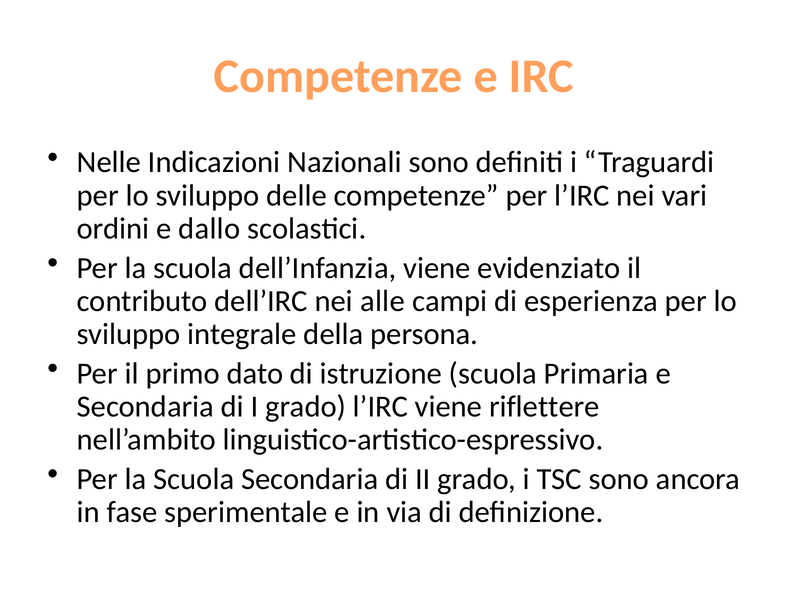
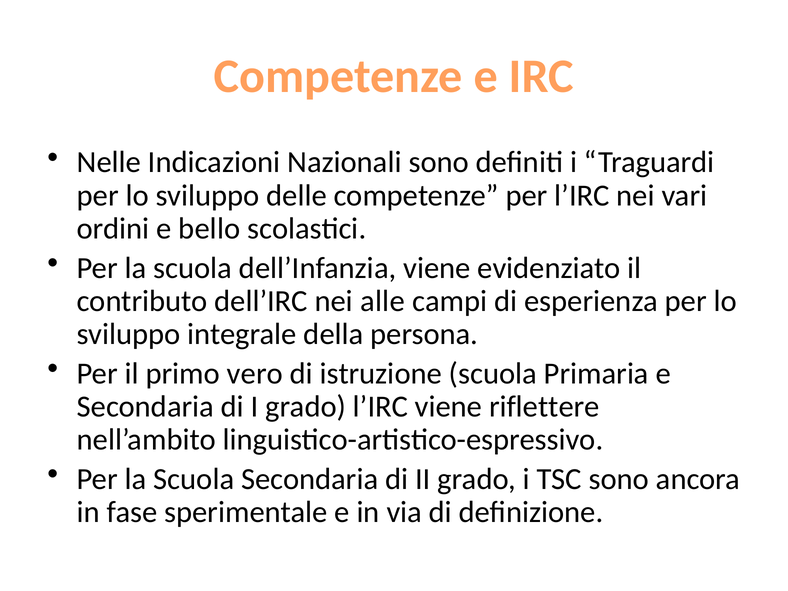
dallo: dallo -> bello
dato: dato -> vero
